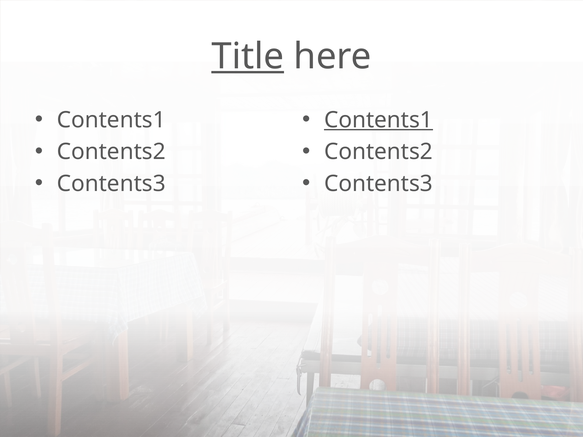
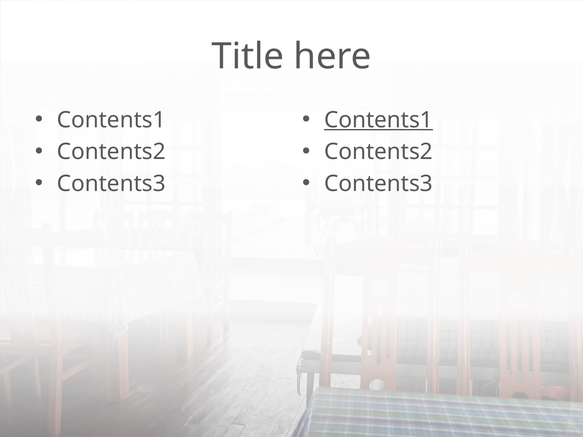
Title underline: present -> none
